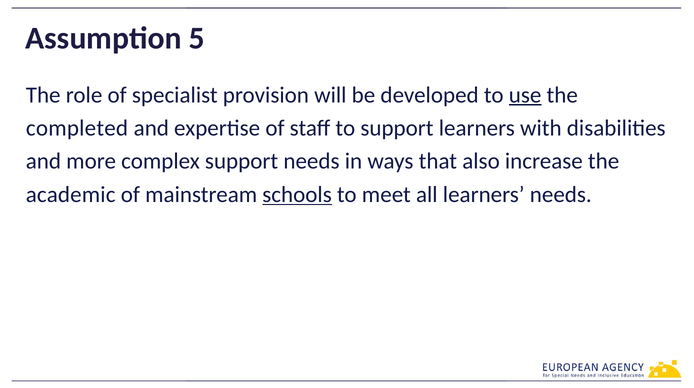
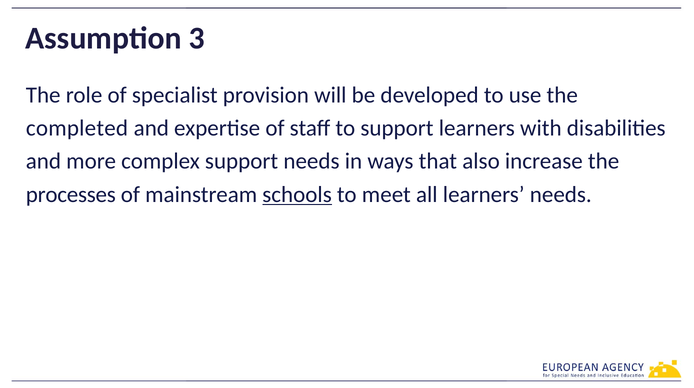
5: 5 -> 3
use underline: present -> none
academic: academic -> processes
